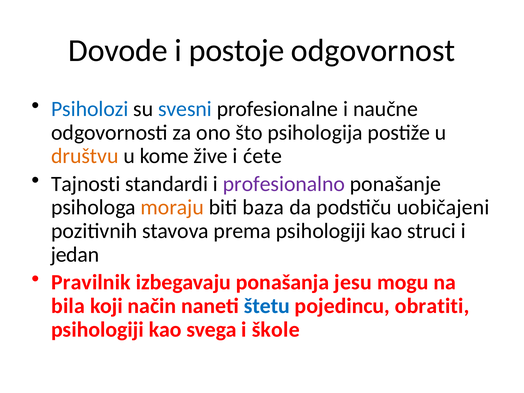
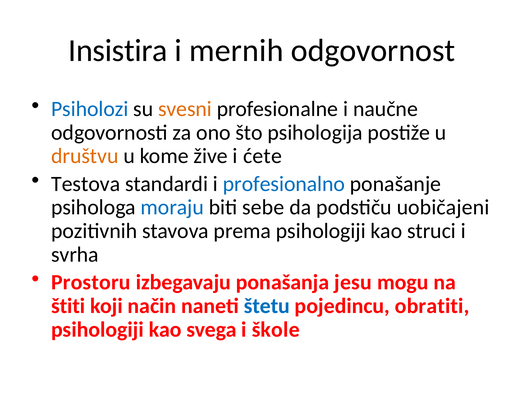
Dovode: Dovode -> Insistira
postoje: postoje -> mernih
svesni colour: blue -> orange
Tajnosti: Tajnosti -> Testova
profesionalno colour: purple -> blue
moraju colour: orange -> blue
baza: baza -> sebe
jedan: jedan -> svrha
Pravilnik: Pravilnik -> Prostoru
bila: bila -> štiti
